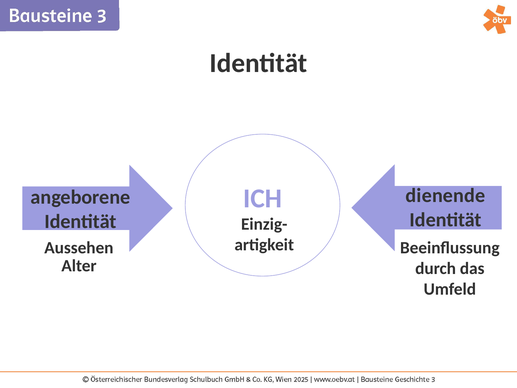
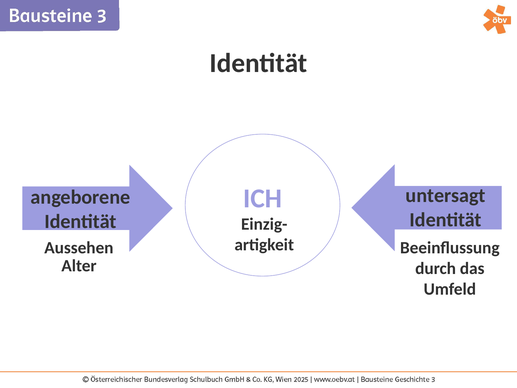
dienende: dienende -> untersagt
